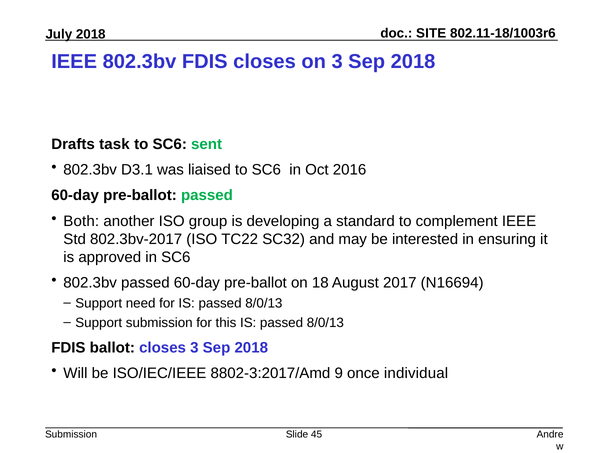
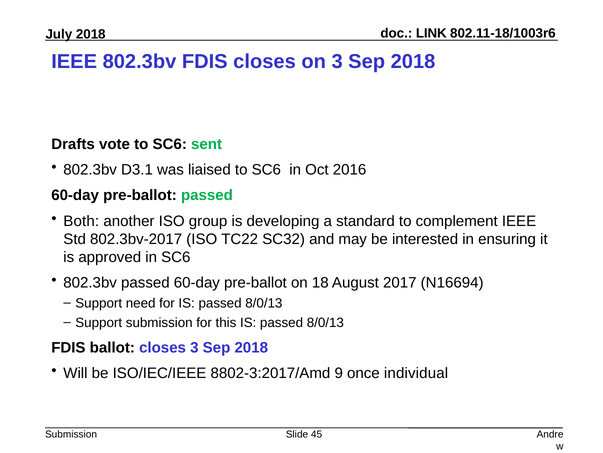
SITE: SITE -> LINK
task: task -> vote
